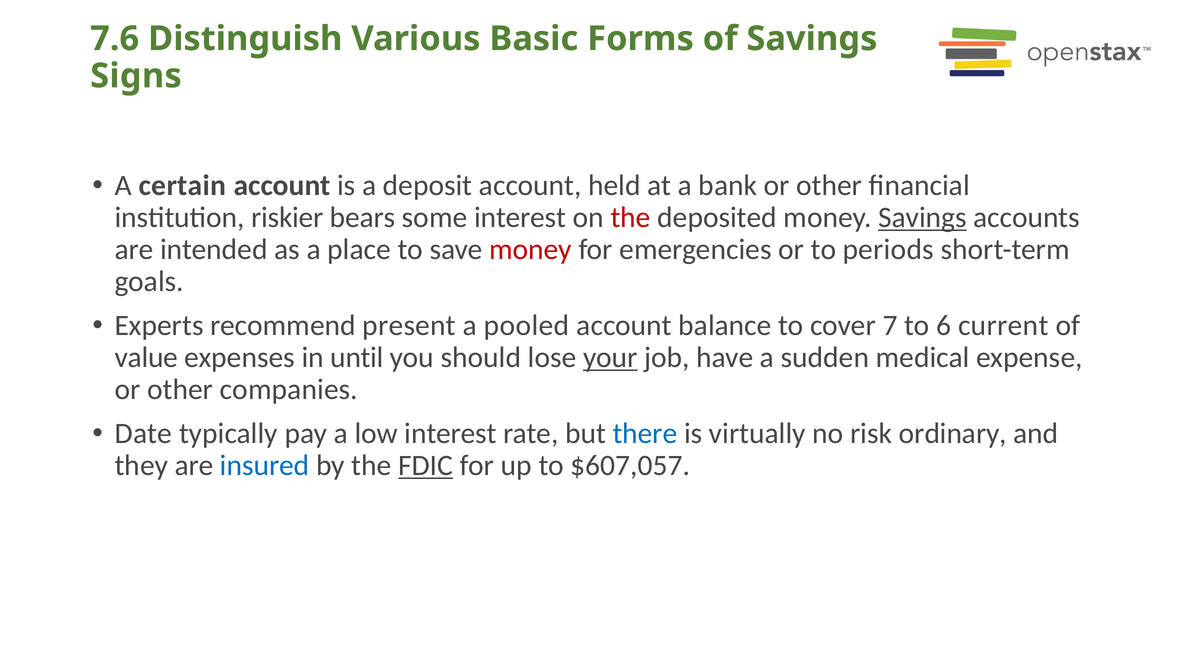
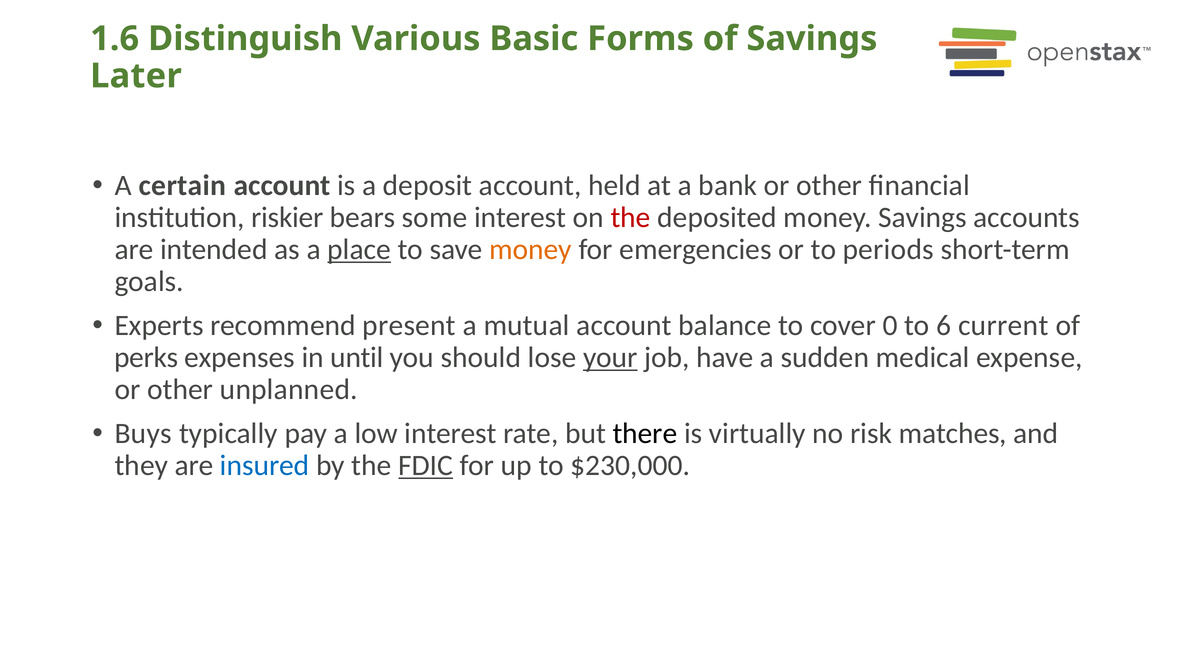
7.6: 7.6 -> 1.6
Signs: Signs -> Later
Savings at (922, 218) underline: present -> none
place underline: none -> present
money at (531, 249) colour: red -> orange
pooled: pooled -> mutual
7: 7 -> 0
value: value -> perks
companies: companies -> unplanned
Date: Date -> Buys
there colour: blue -> black
ordinary: ordinary -> matches
$607,057: $607,057 -> $230,000
